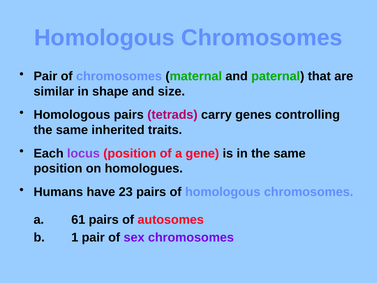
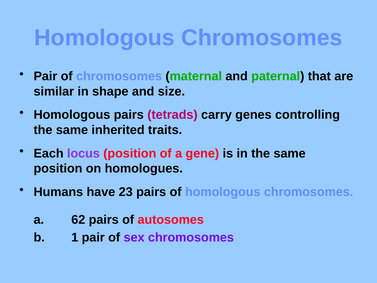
61: 61 -> 62
